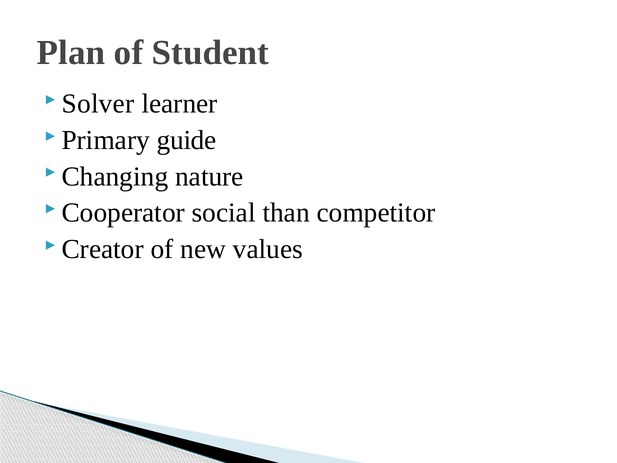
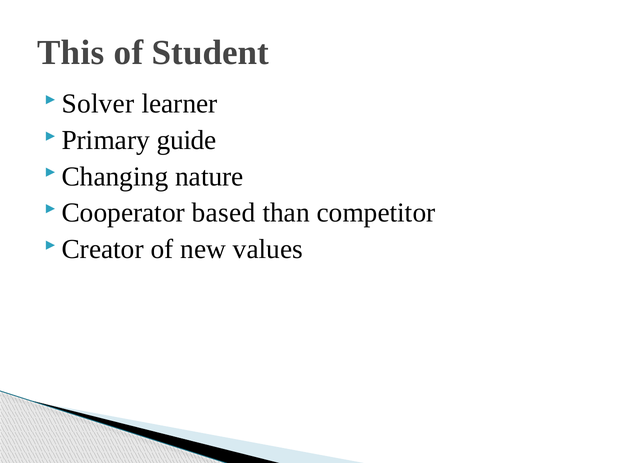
Plan: Plan -> This
social: social -> based
